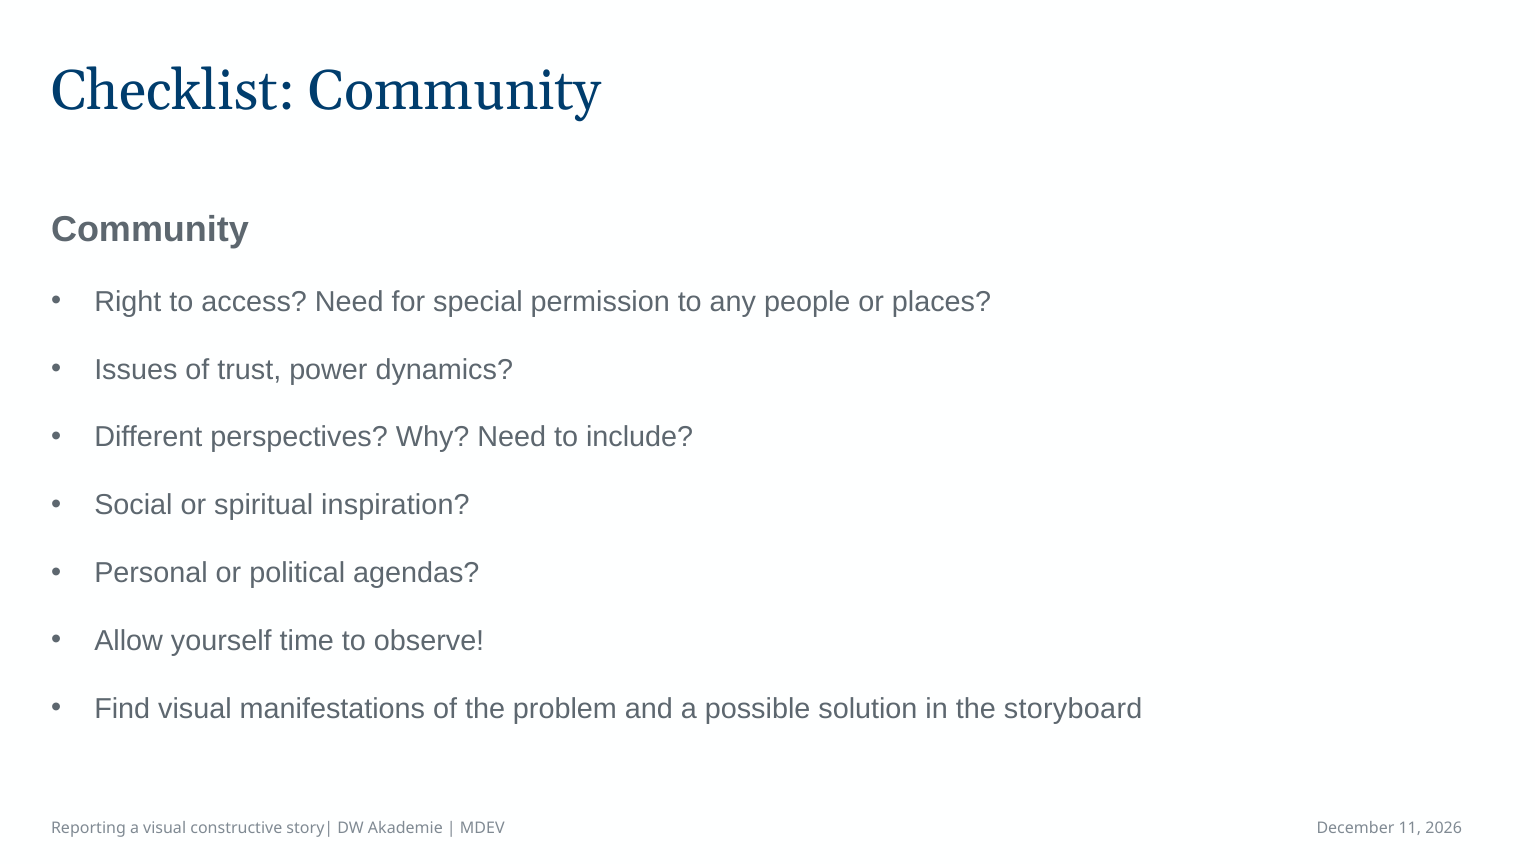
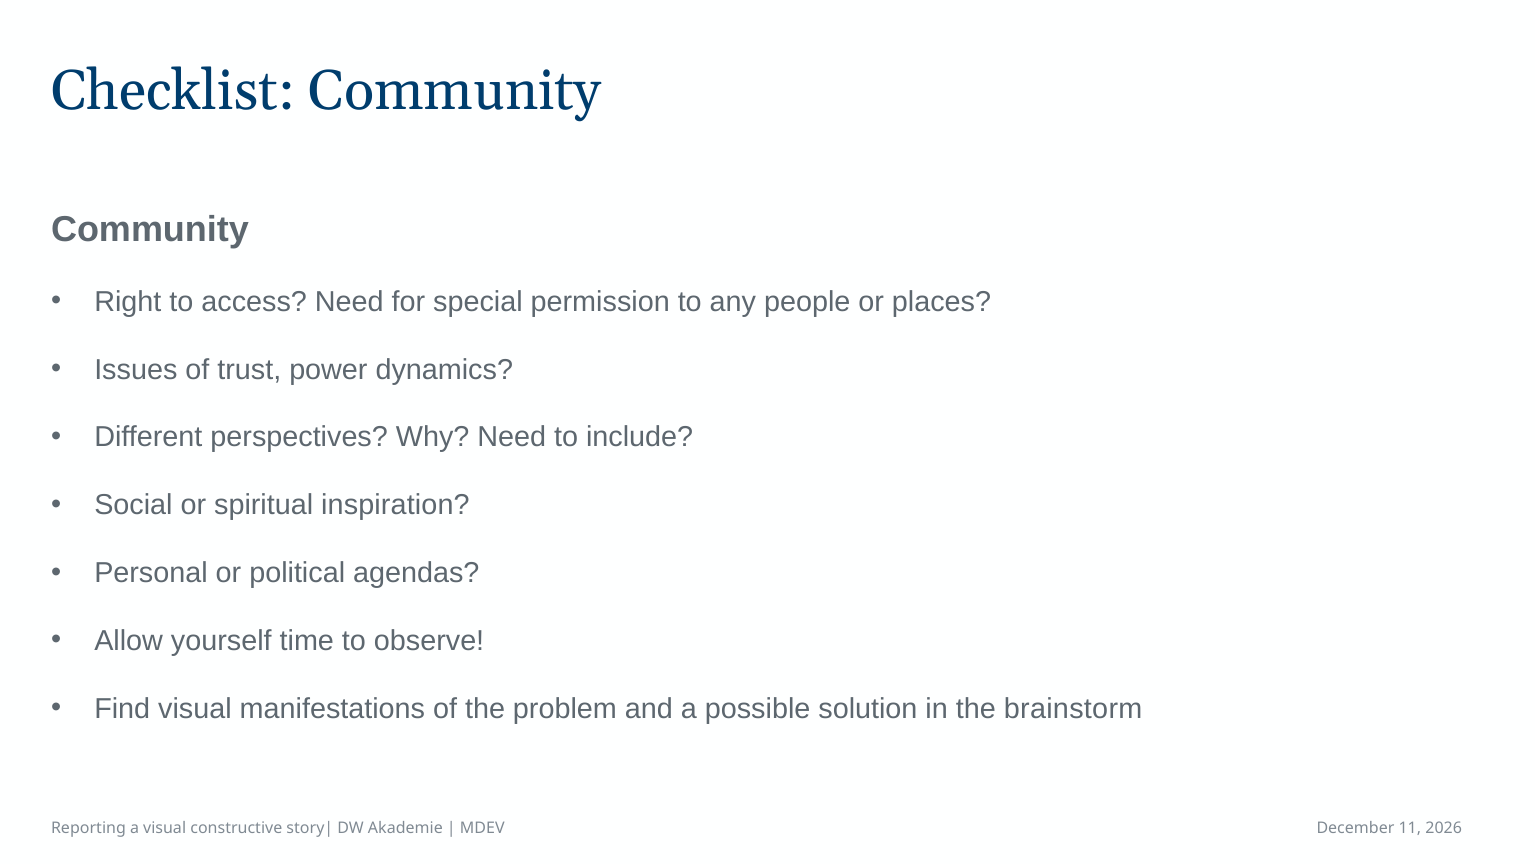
storyboard: storyboard -> brainstorm
